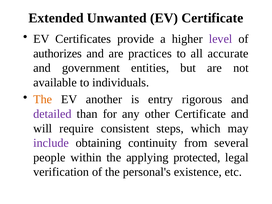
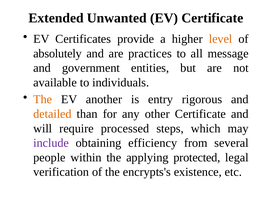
level colour: purple -> orange
authorizes: authorizes -> absolutely
accurate: accurate -> message
detailed colour: purple -> orange
consistent: consistent -> processed
continuity: continuity -> efficiency
personal's: personal's -> encrypts's
